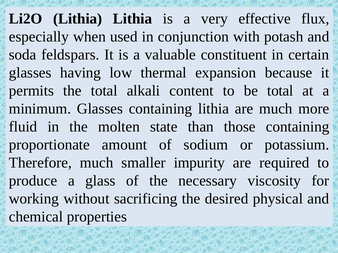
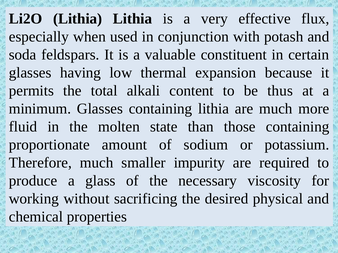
be total: total -> thus
